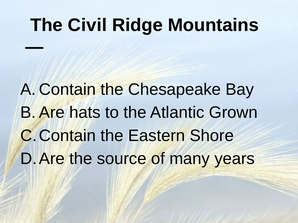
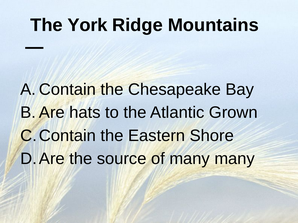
Civil: Civil -> York
many years: years -> many
